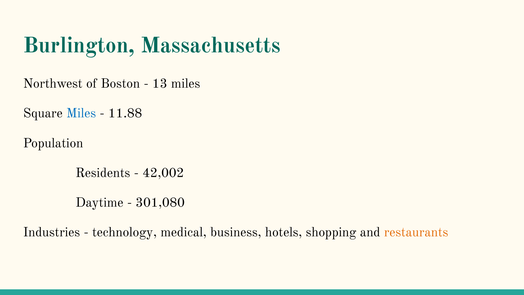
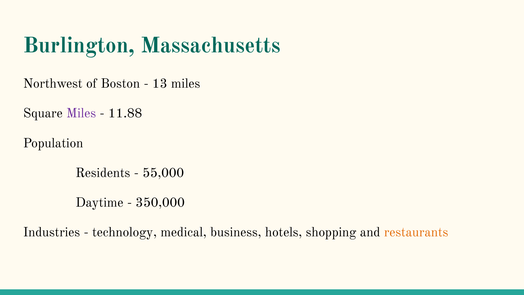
Miles at (81, 113) colour: blue -> purple
42,002: 42,002 -> 55,000
301,080: 301,080 -> 350,000
